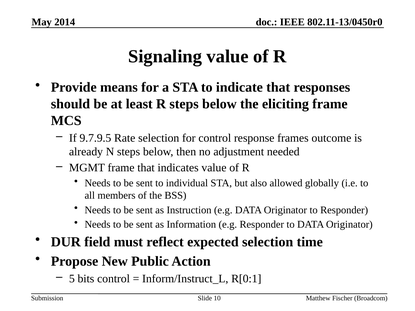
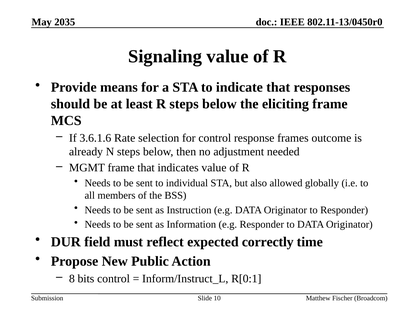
2014: 2014 -> 2035
9.7.9.5: 9.7.9.5 -> 3.6.1.6
expected selection: selection -> correctly
5: 5 -> 8
